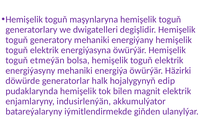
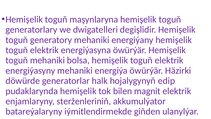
toguň etmeýän: etmeýän -> mehaniki
indusirlenýän: indusirlenýän -> sterženleriniň
